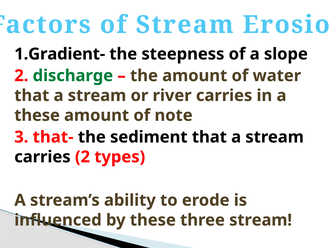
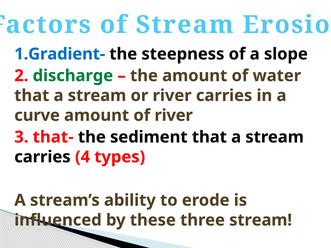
1.Gradient- colour: black -> blue
these at (37, 115): these -> curve
of note: note -> river
carries 2: 2 -> 4
